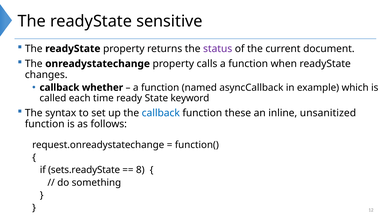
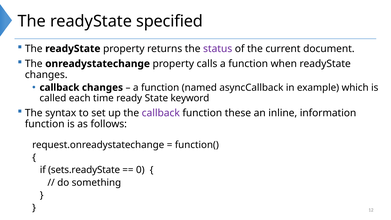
sensitive: sensitive -> specified
callback whether: whether -> changes
callback at (161, 113) colour: blue -> purple
unsanitized: unsanitized -> information
8: 8 -> 0
